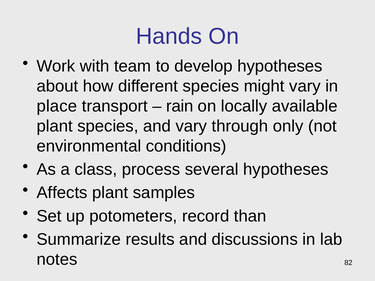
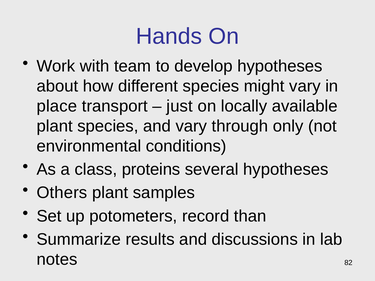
rain: rain -> just
process: process -> proteins
Affects: Affects -> Others
